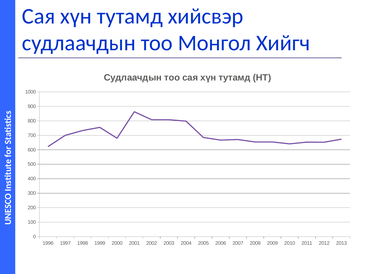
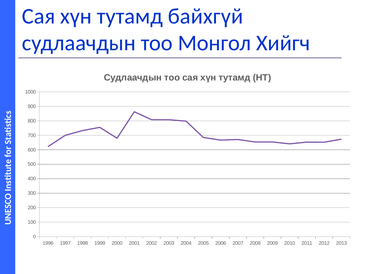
хийсвэр: хийсвэр -> байхгүй
